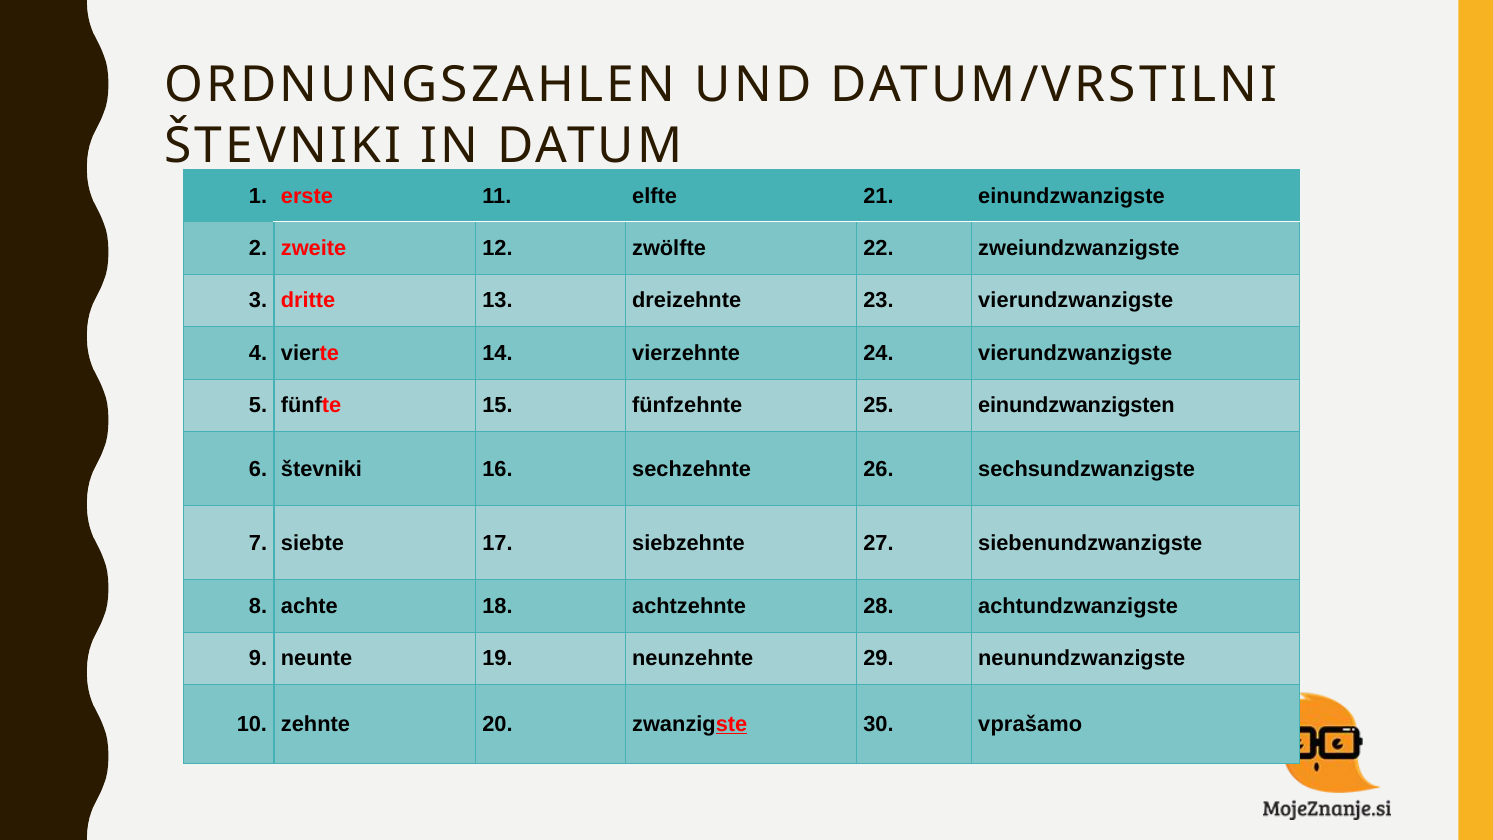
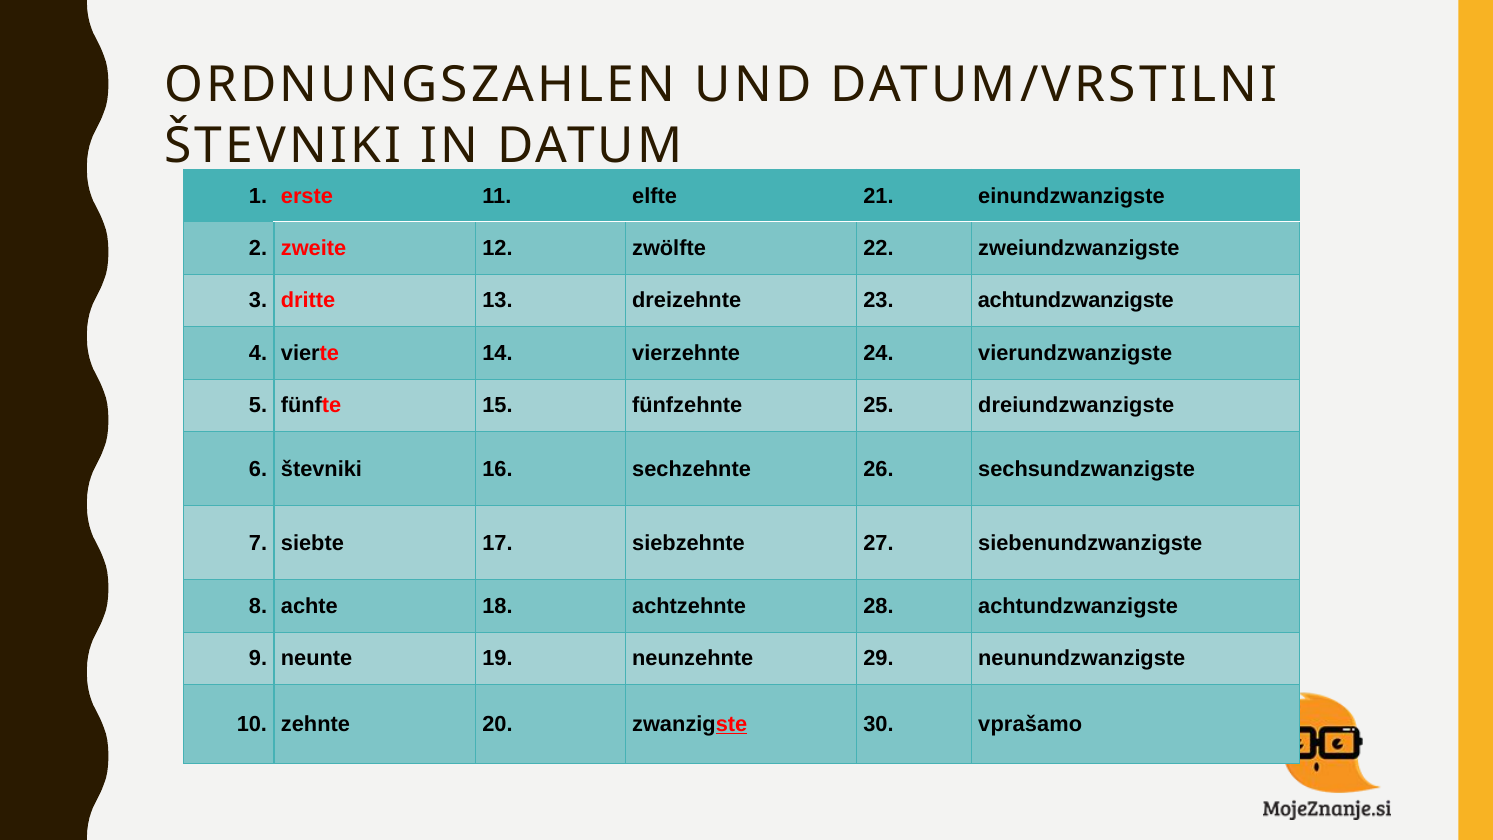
23 vierundzwanzigste: vierundzwanzigste -> achtundzwanzigste
einundzwanzigsten: einundzwanzigsten -> dreiundzwanzigste
